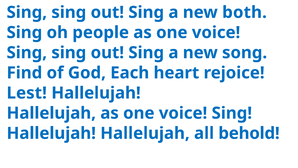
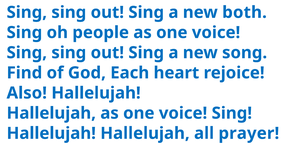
Lest: Lest -> Also
behold: behold -> prayer
